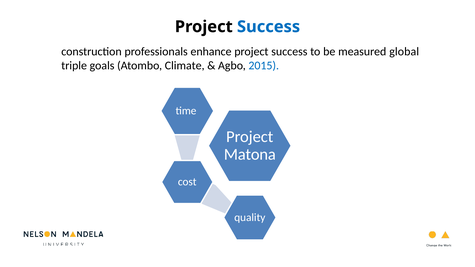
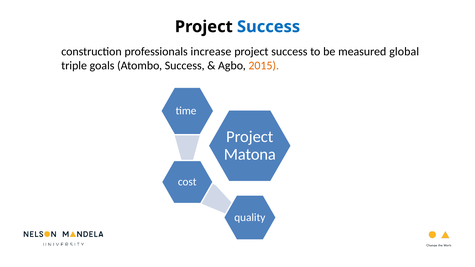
enhance: enhance -> increase
Atombo Climate: Climate -> Success
2015 colour: blue -> orange
